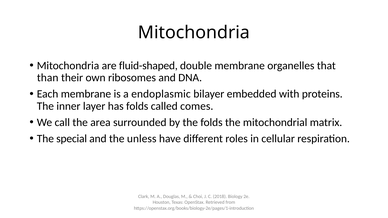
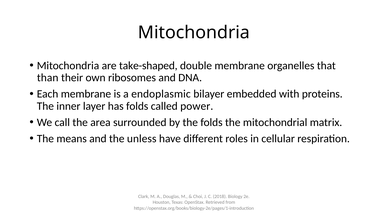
fluid-shaped: fluid-shaped -> take-shaped
comes: comes -> power
special: special -> means
